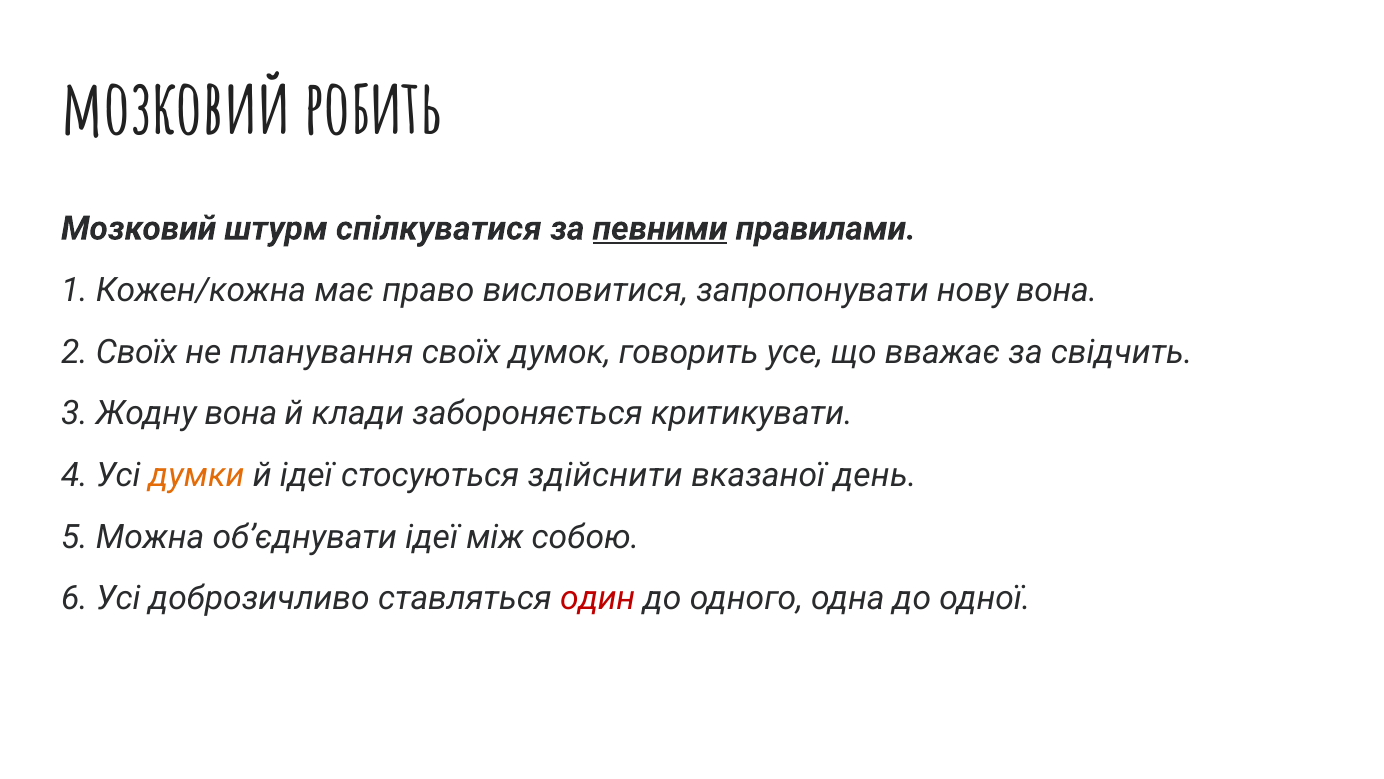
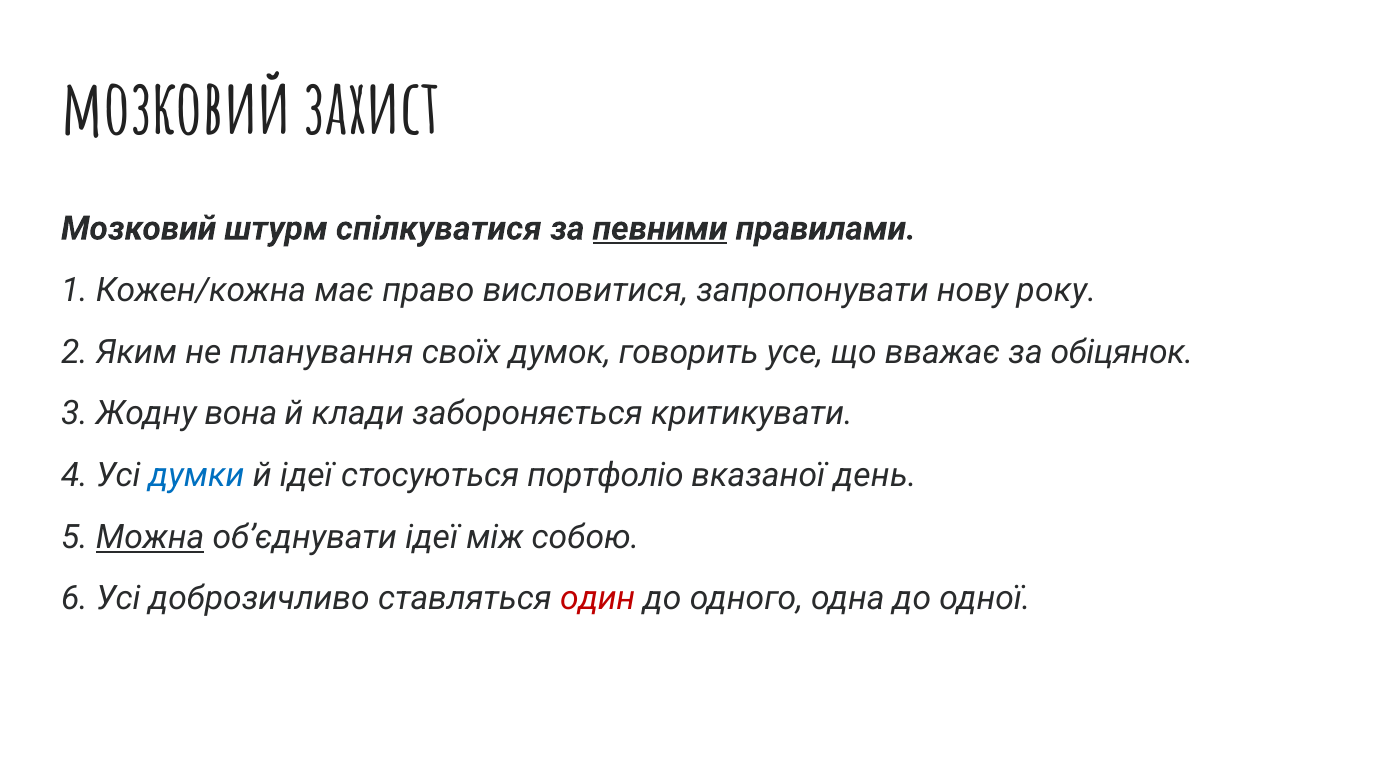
робить: робить -> захист
нову вона: вона -> року
2 Своїх: Своїх -> Яким
свідчить: свідчить -> обіцянок
думки colour: orange -> blue
здійснити: здійснити -> портфоліо
Можна underline: none -> present
